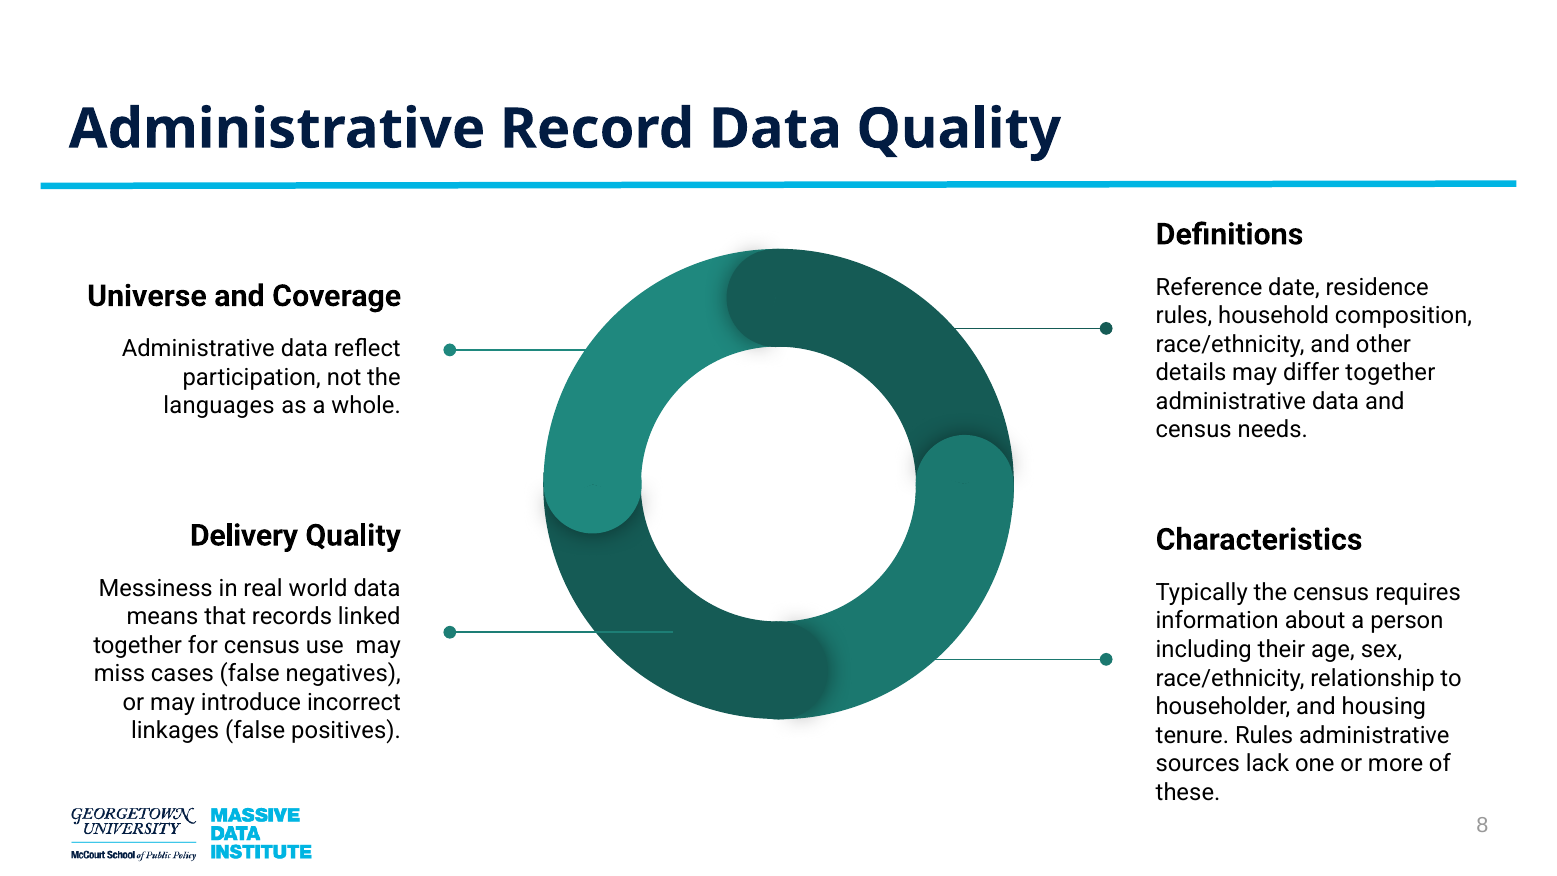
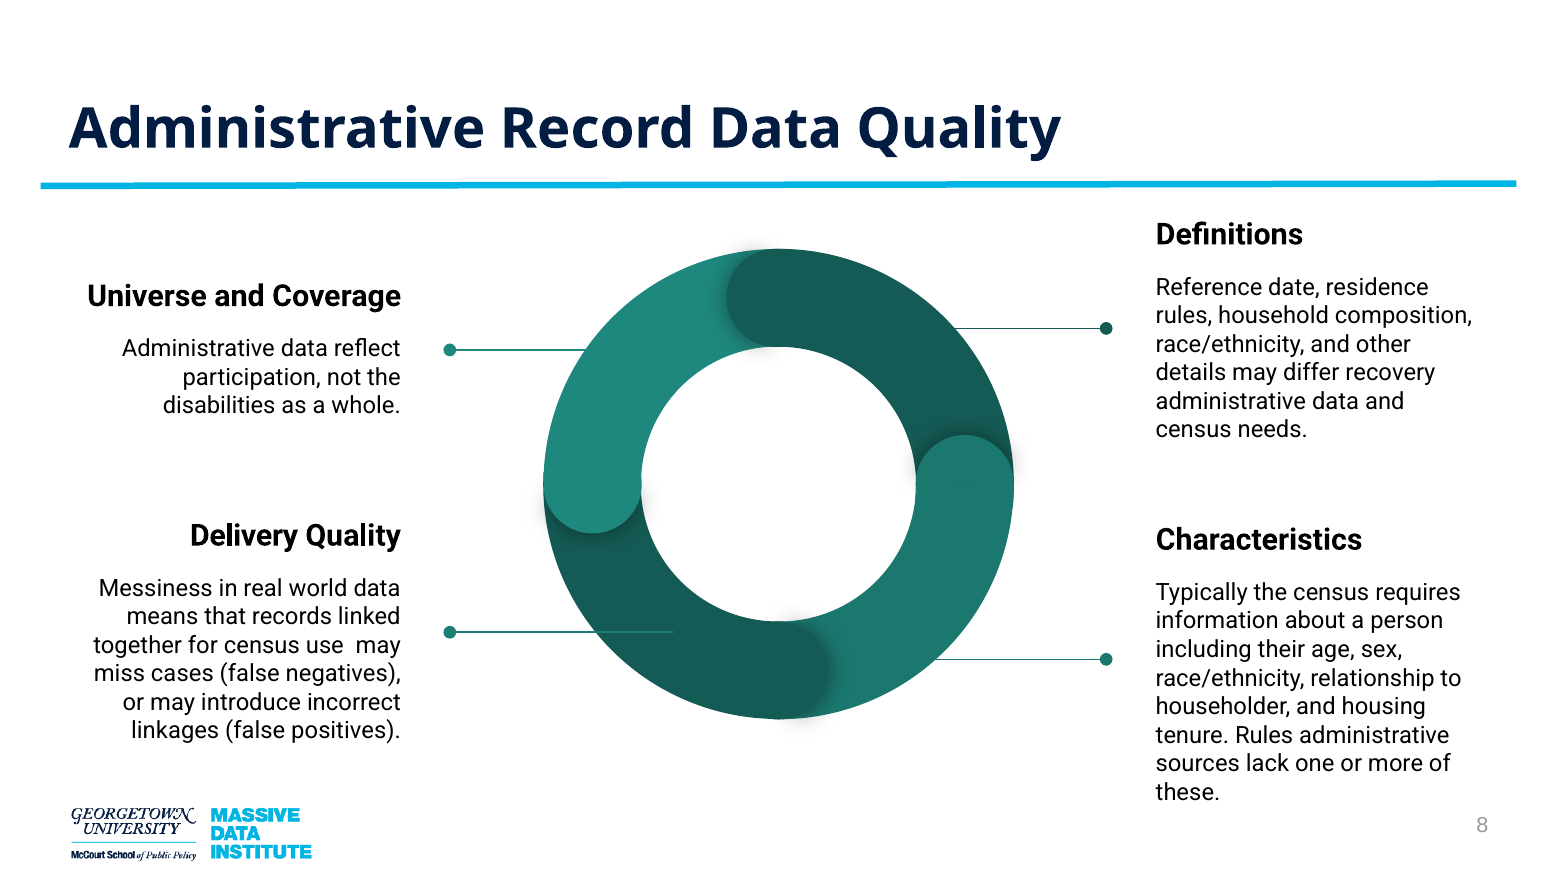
differ together: together -> recovery
languages: languages -> disabilities
